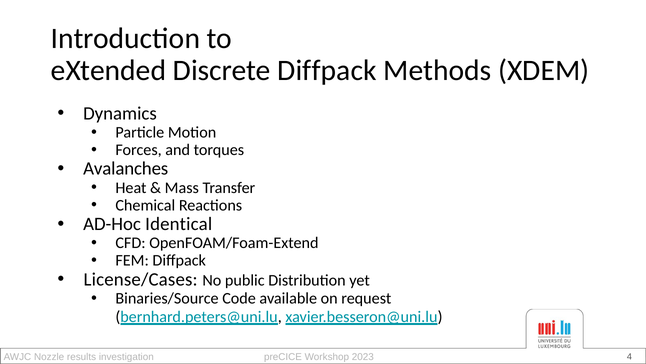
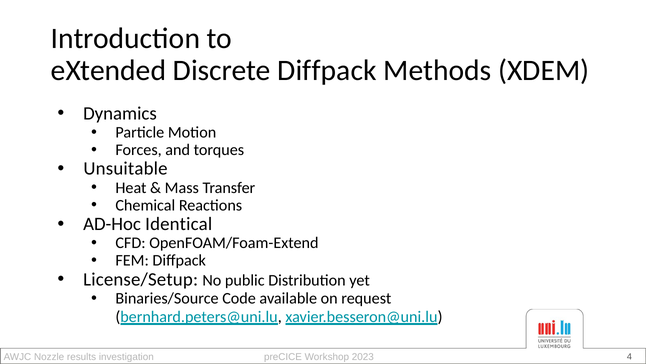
Avalanches: Avalanches -> Unsuitable
License/Cases: License/Cases -> License/Setup
